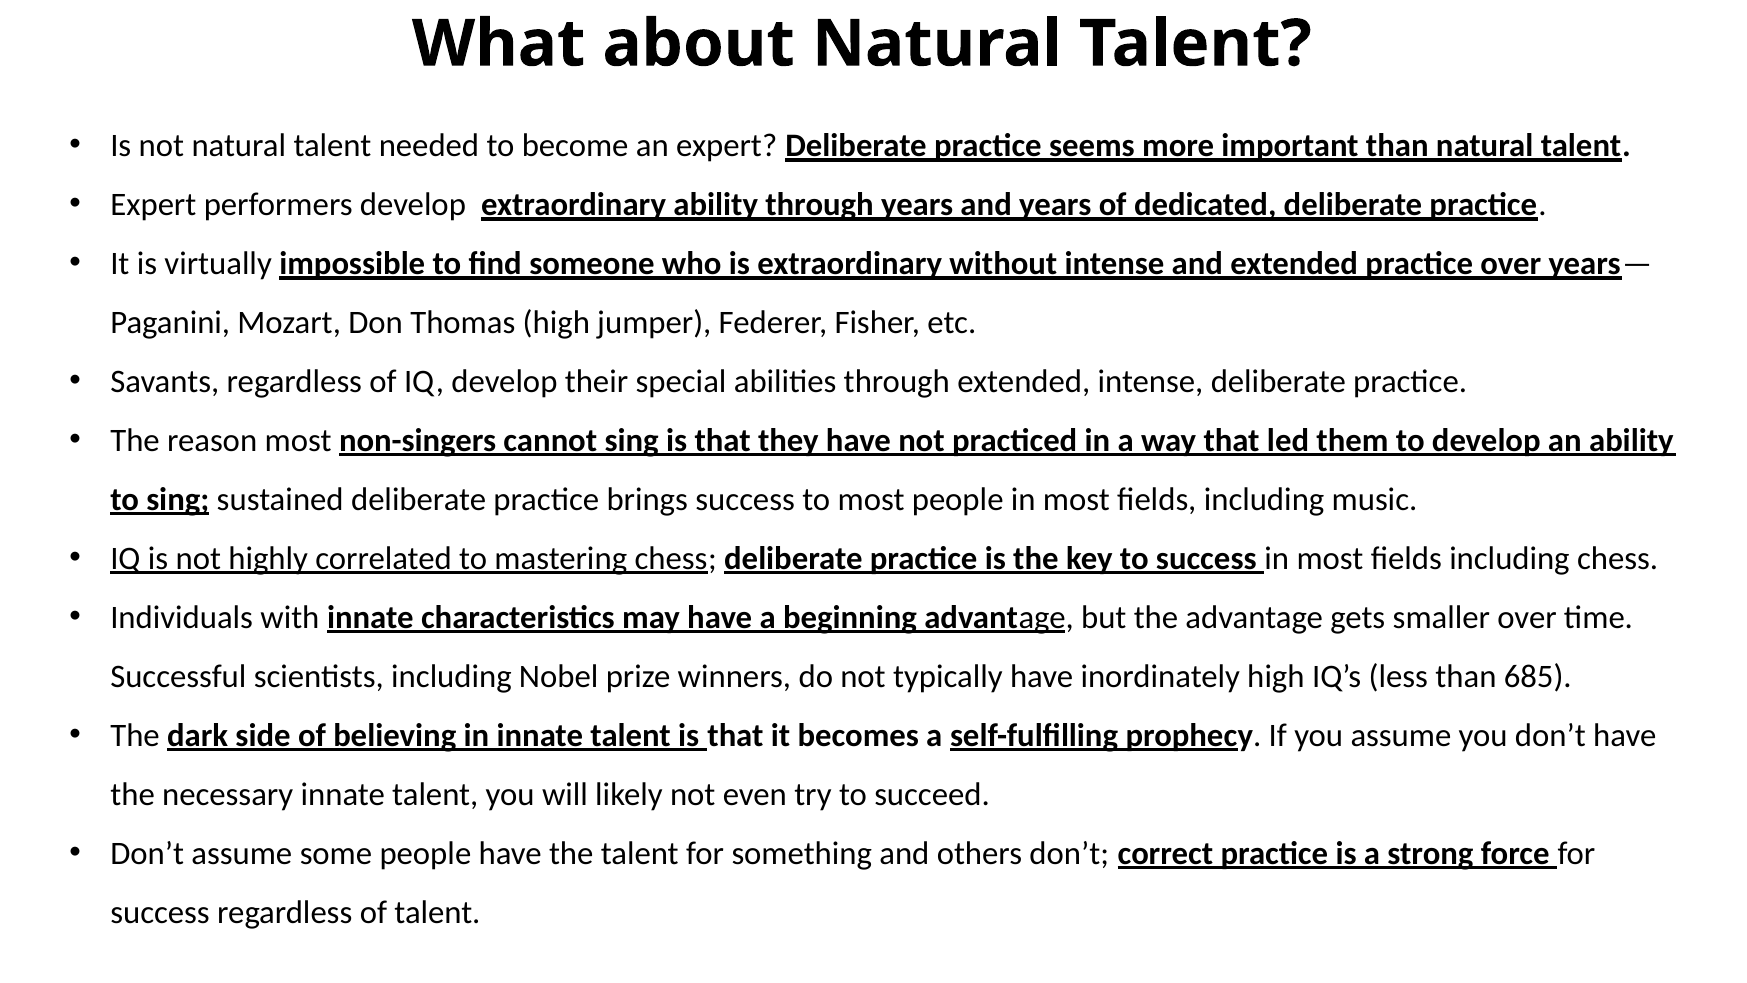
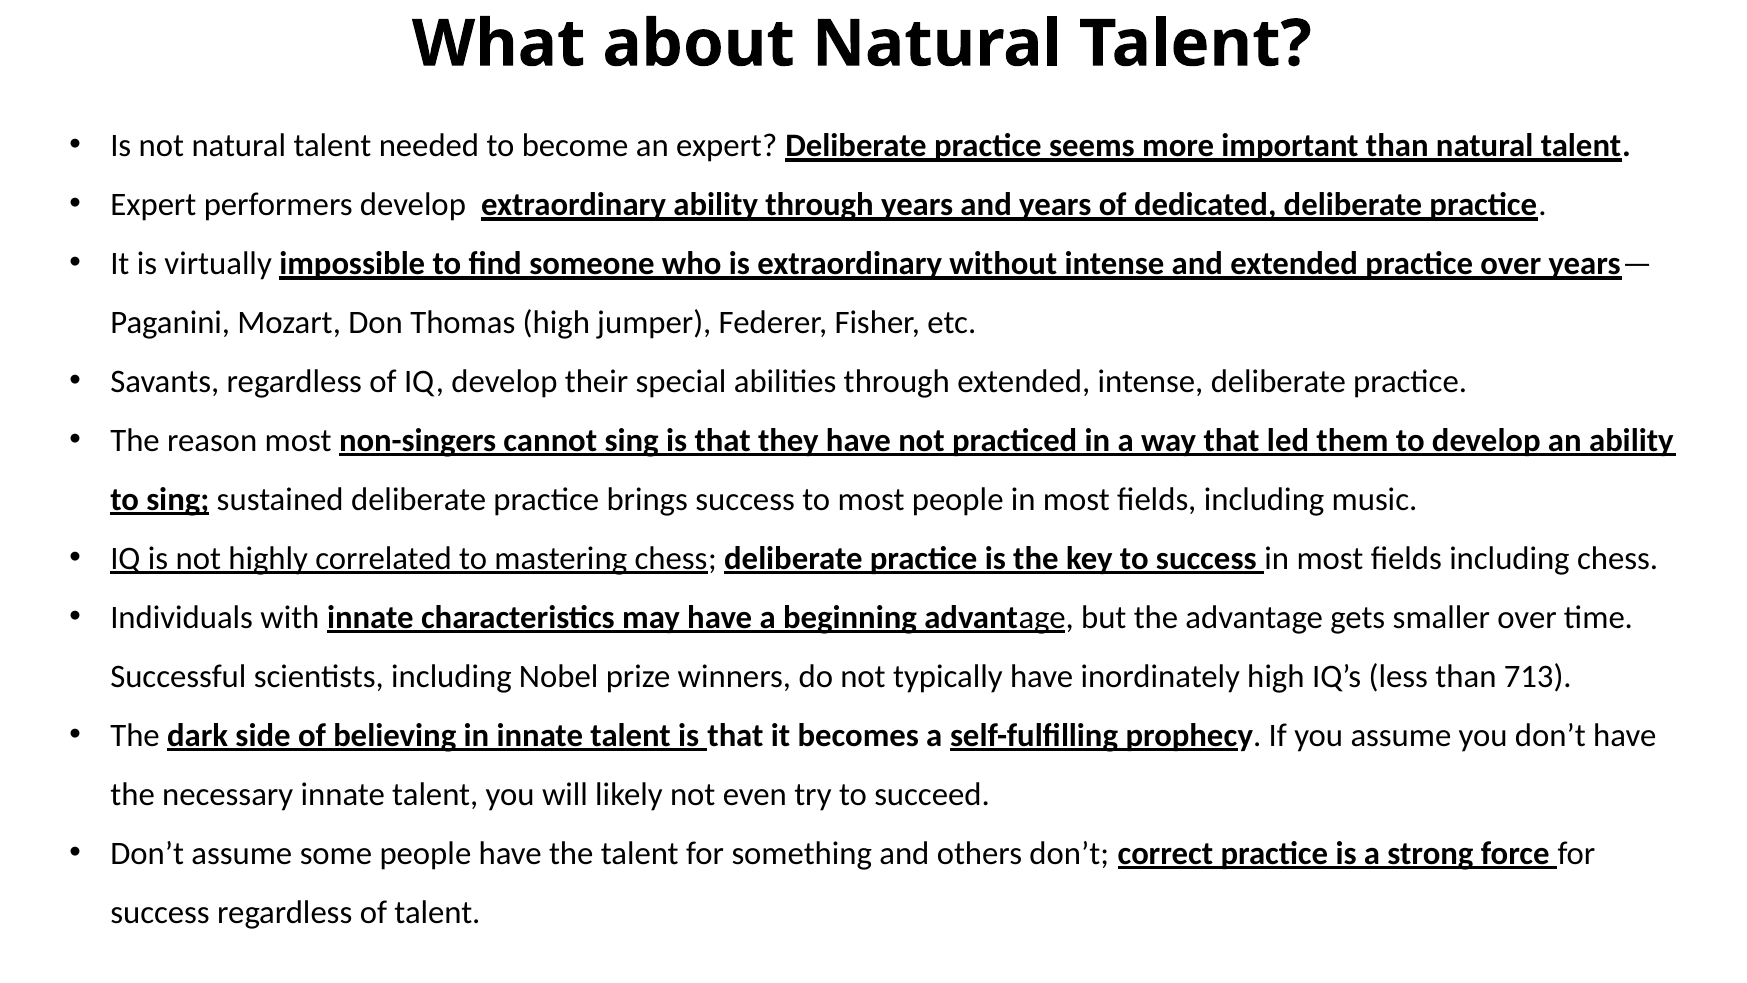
685: 685 -> 713
